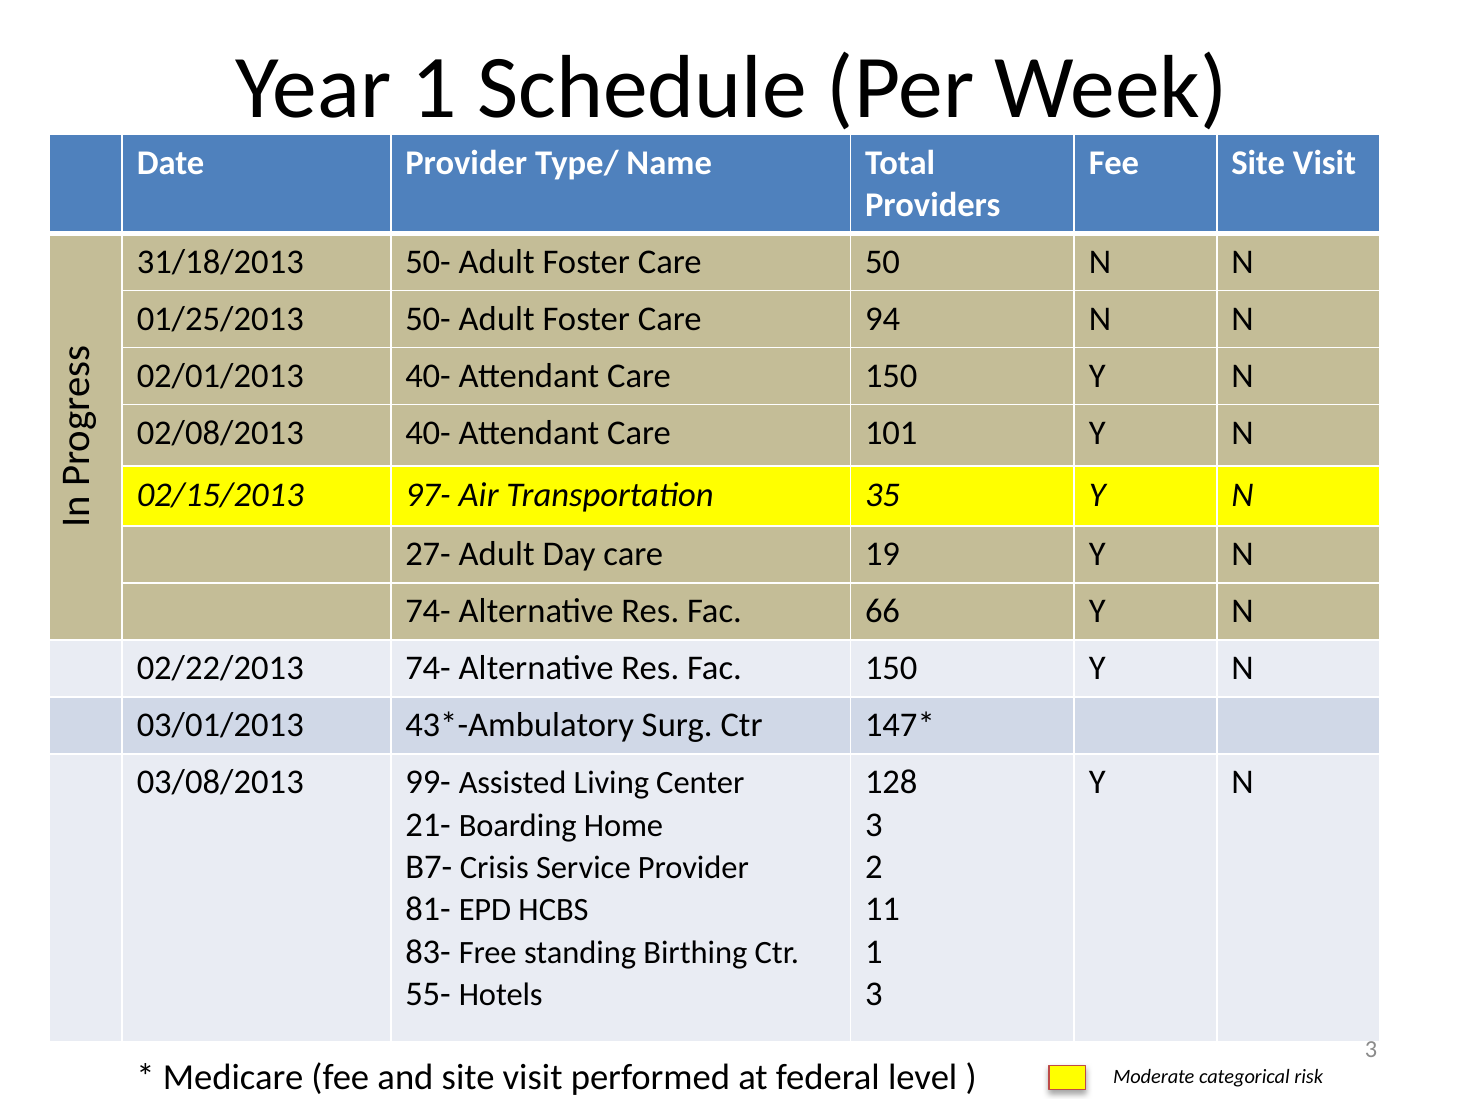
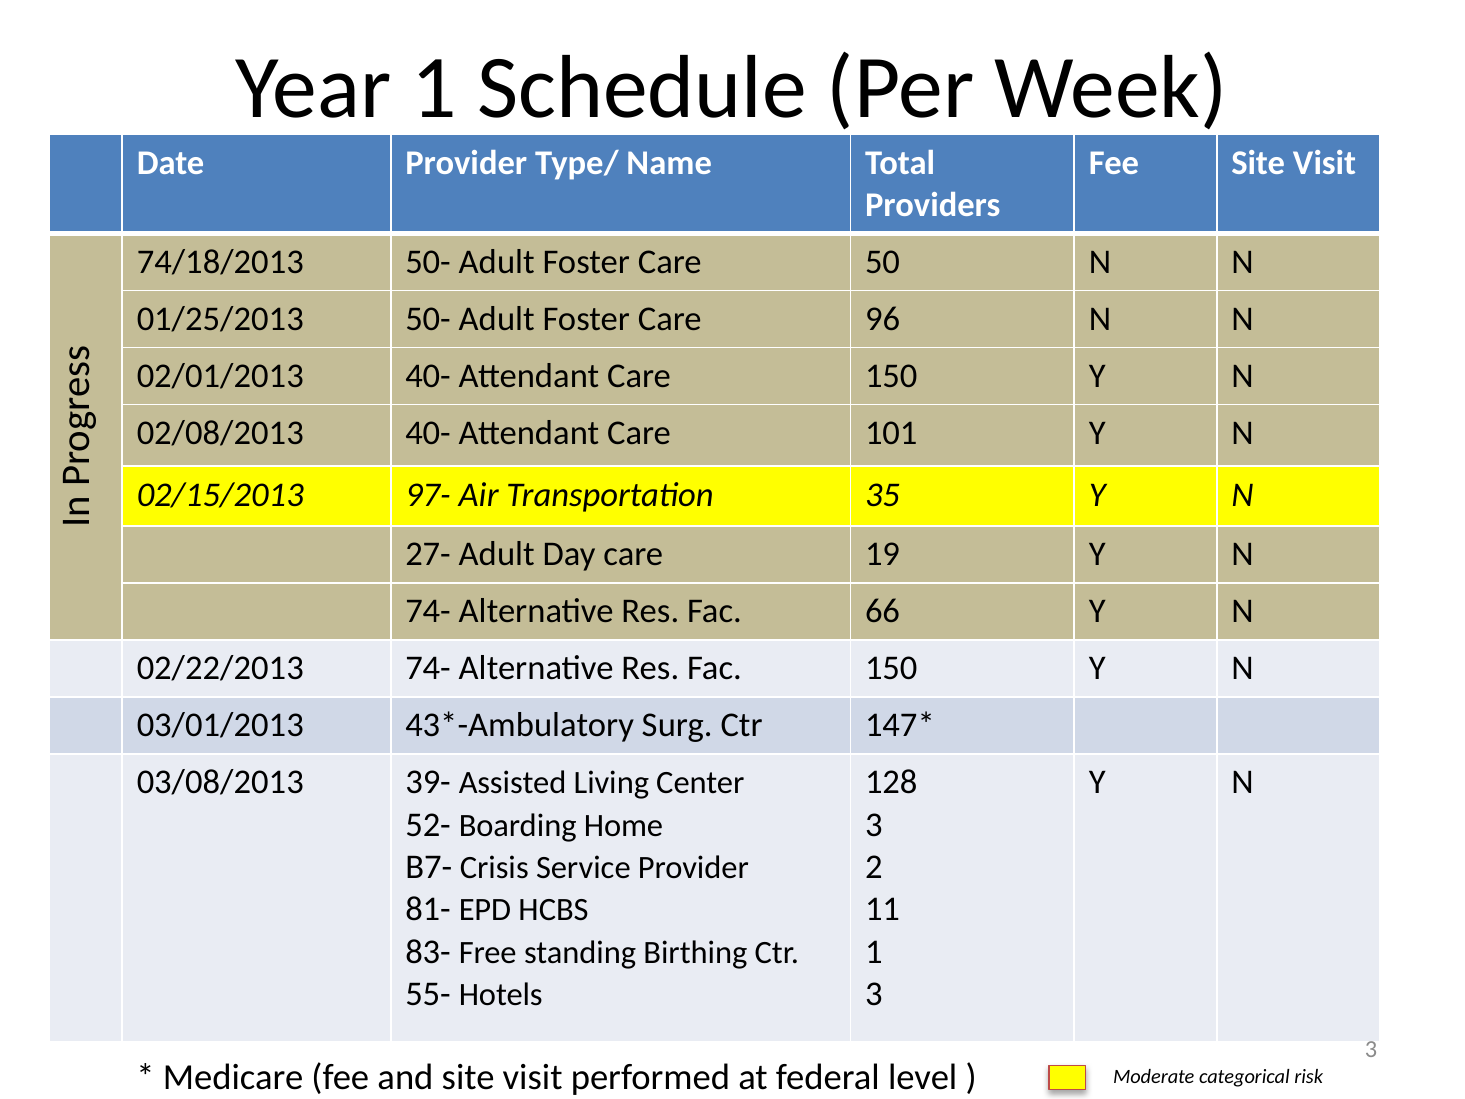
31/18/2013: 31/18/2013 -> 74/18/2013
94: 94 -> 96
99-: 99- -> 39-
21-: 21- -> 52-
